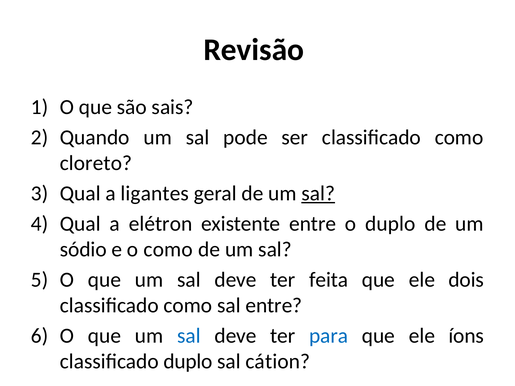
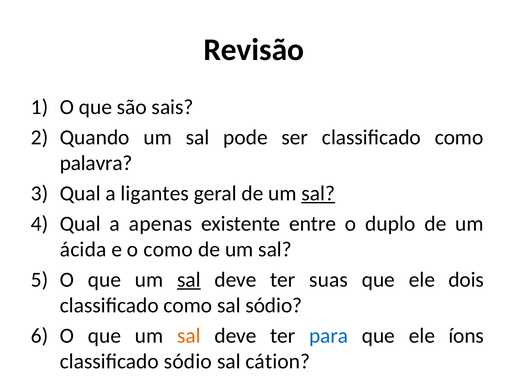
cloreto: cloreto -> palavra
elétron: elétron -> apenas
sódio: sódio -> ácida
sal at (189, 280) underline: none -> present
feita: feita -> suas
sal entre: entre -> sódio
sal at (189, 336) colour: blue -> orange
classificado duplo: duplo -> sódio
